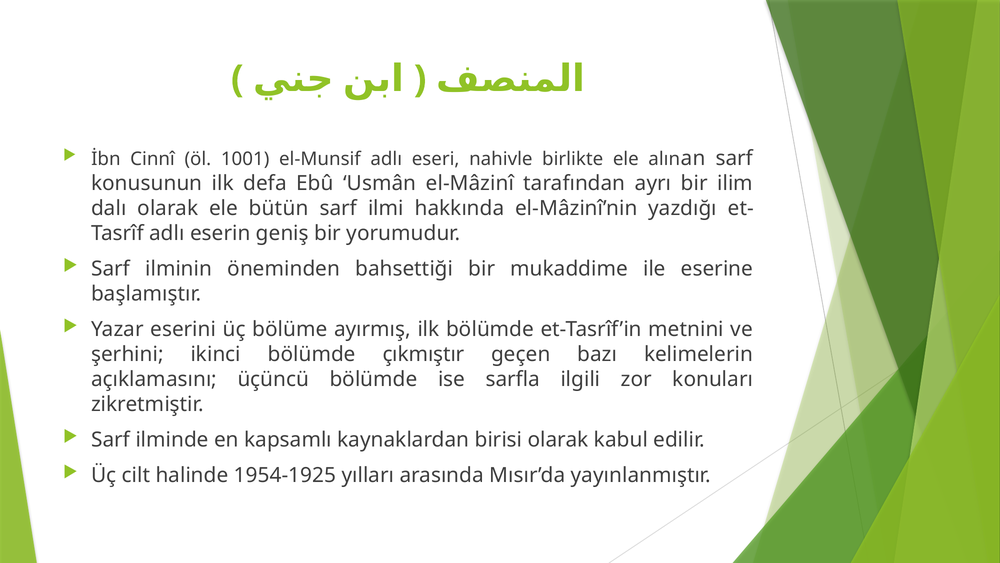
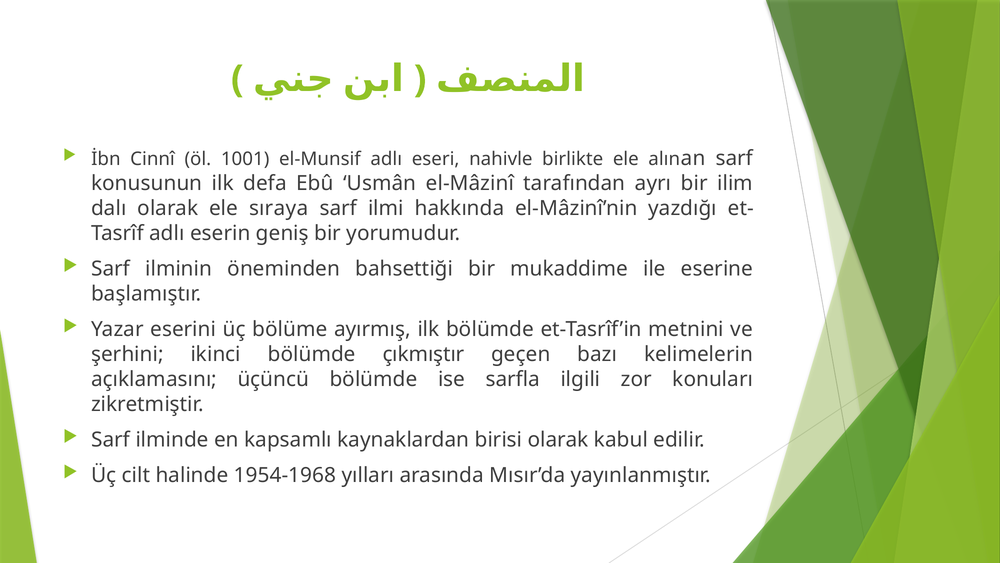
bütün: bütün -> sıraya
1954-1925: 1954-1925 -> 1954-1968
